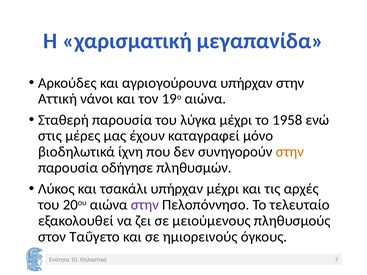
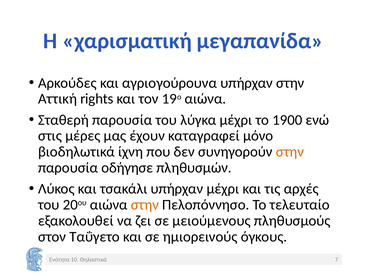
νάνοι: νάνοι -> rights
1958: 1958 -> 1900
στην at (145, 205) colour: purple -> orange
